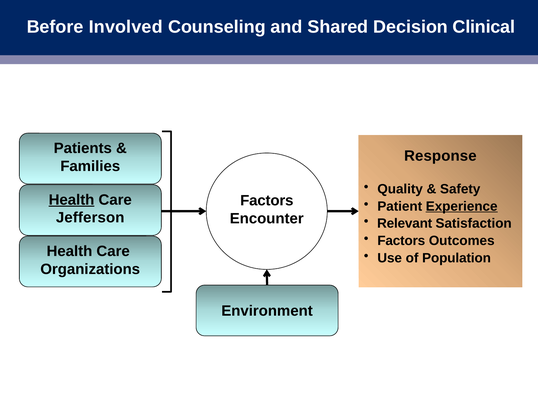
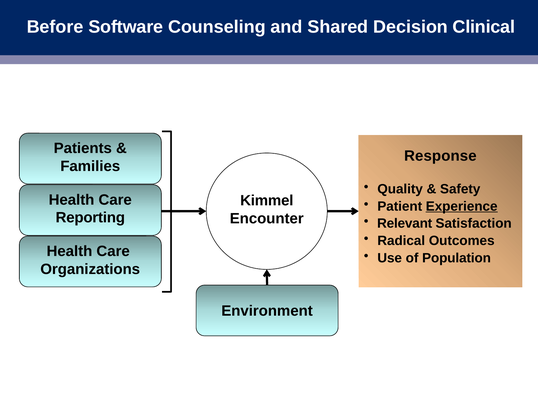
Involved: Involved -> Software
Health at (72, 200) underline: present -> none
Factors at (267, 201): Factors -> Kimmel
Jefferson: Jefferson -> Reporting
Factors at (401, 241): Factors -> Radical
